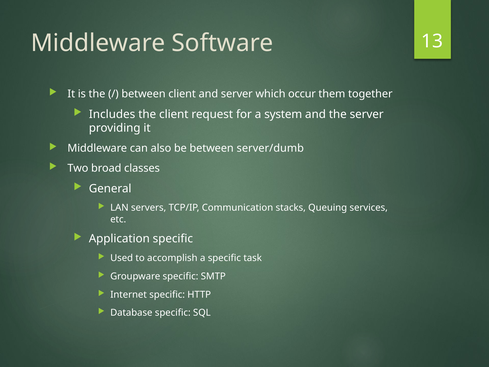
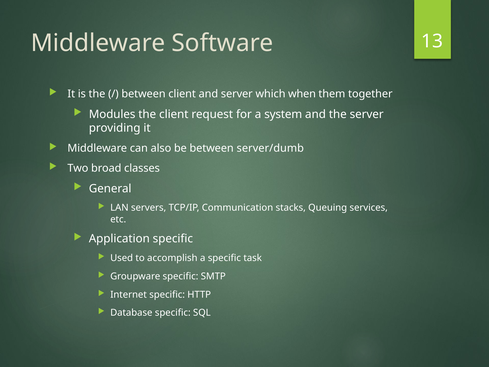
occur: occur -> when
Includes: Includes -> Modules
